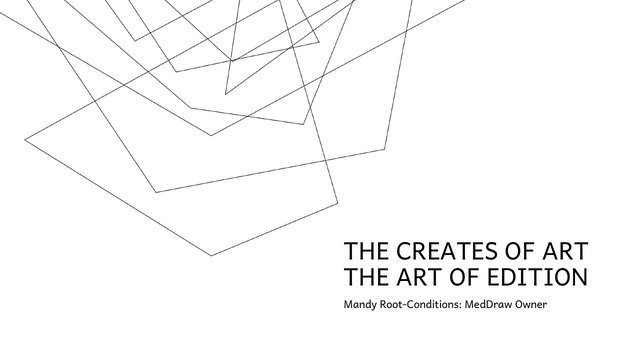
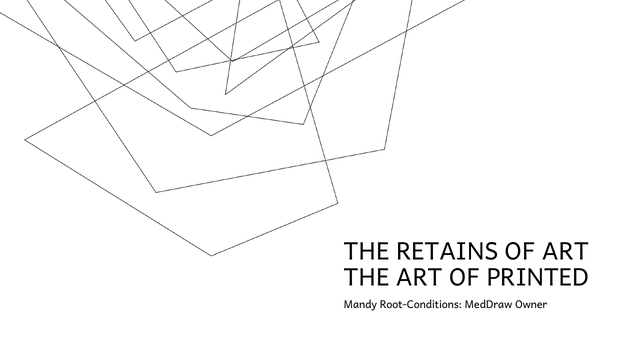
CREATES: CREATES -> RETAINS
EDITION: EDITION -> PRINTED
